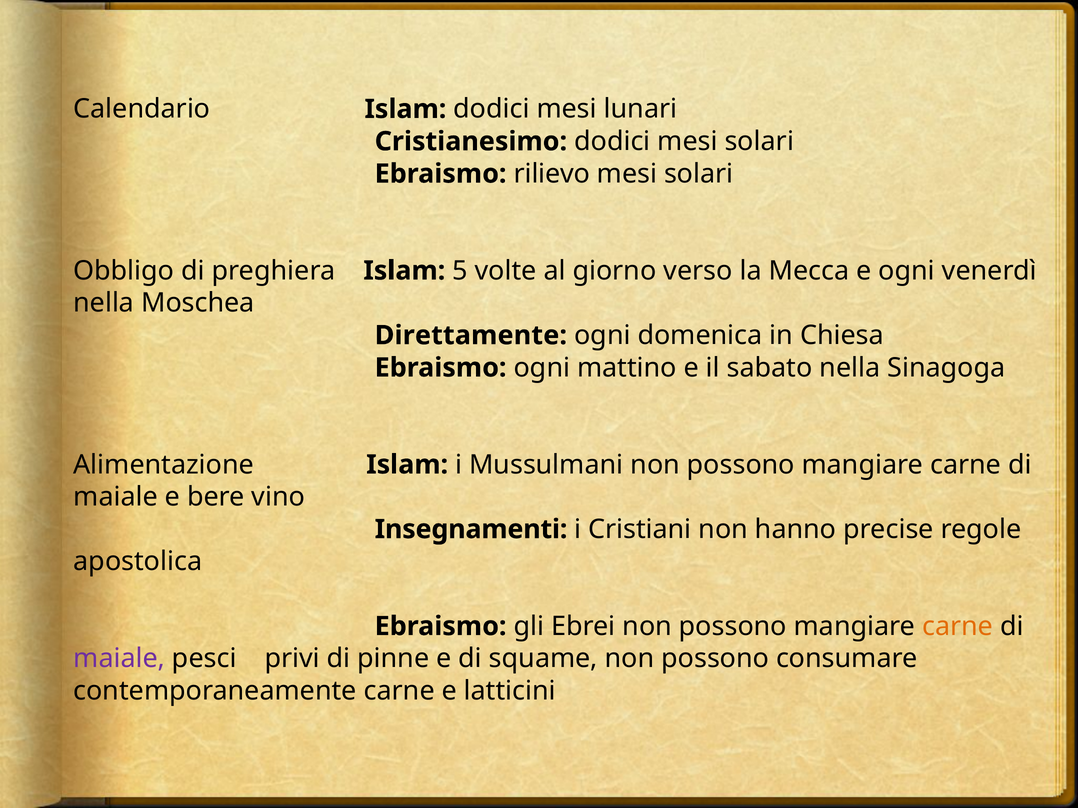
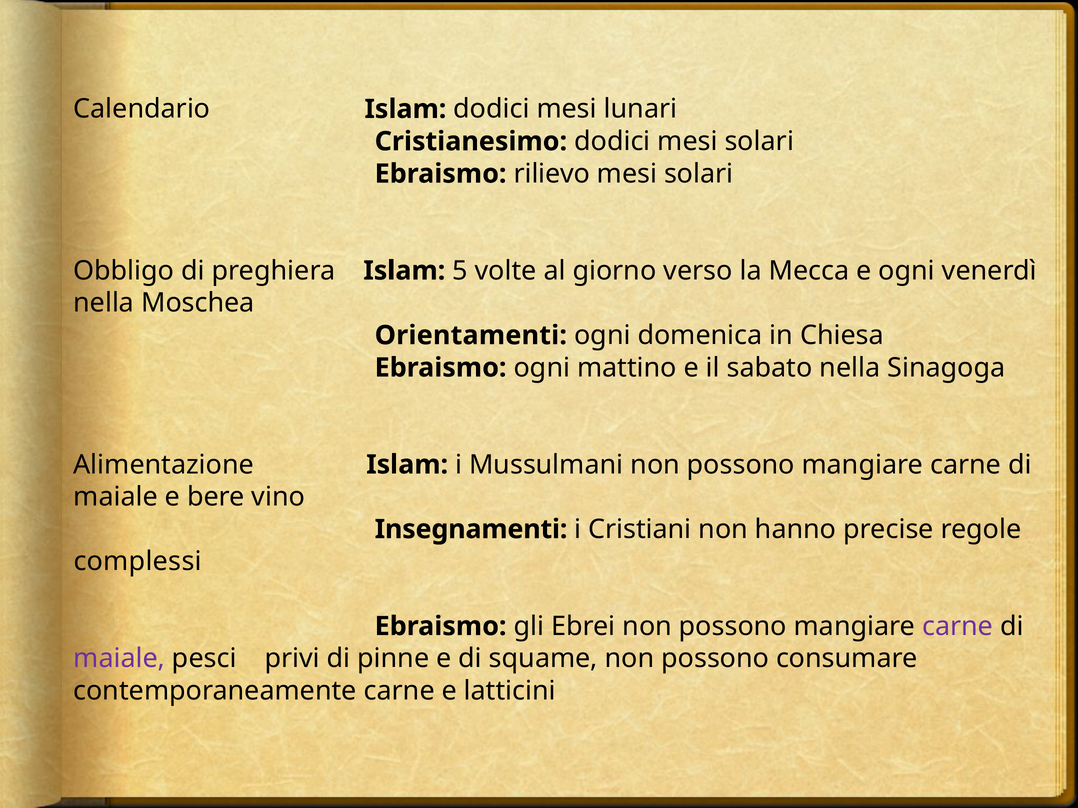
Direttamente: Direttamente -> Orientamenti
apostolica: apostolica -> complessi
carne at (958, 627) colour: orange -> purple
